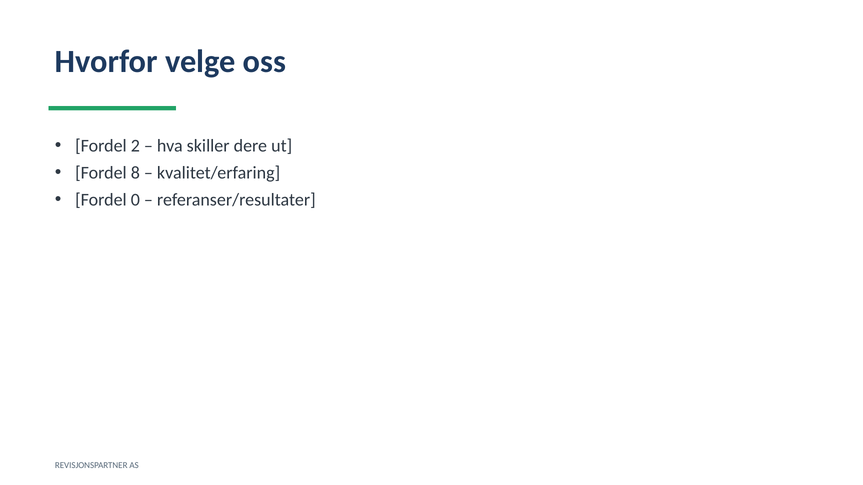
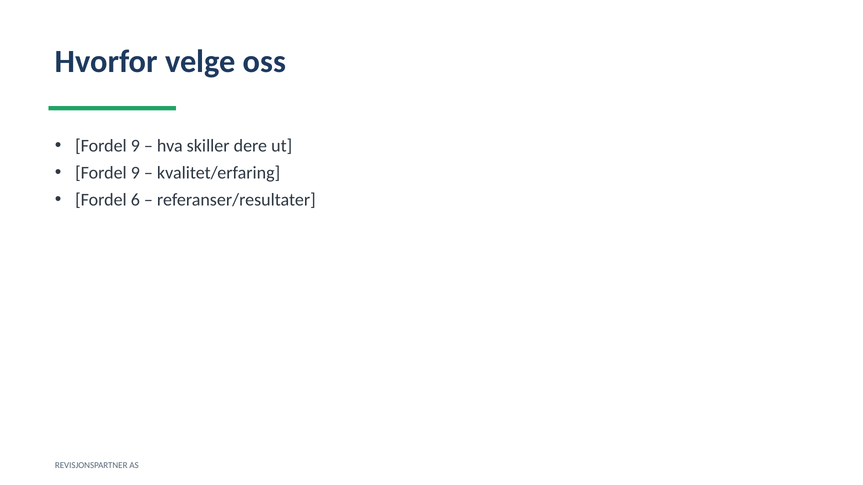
2 at (135, 146): 2 -> 9
8 at (135, 173): 8 -> 9
0: 0 -> 6
